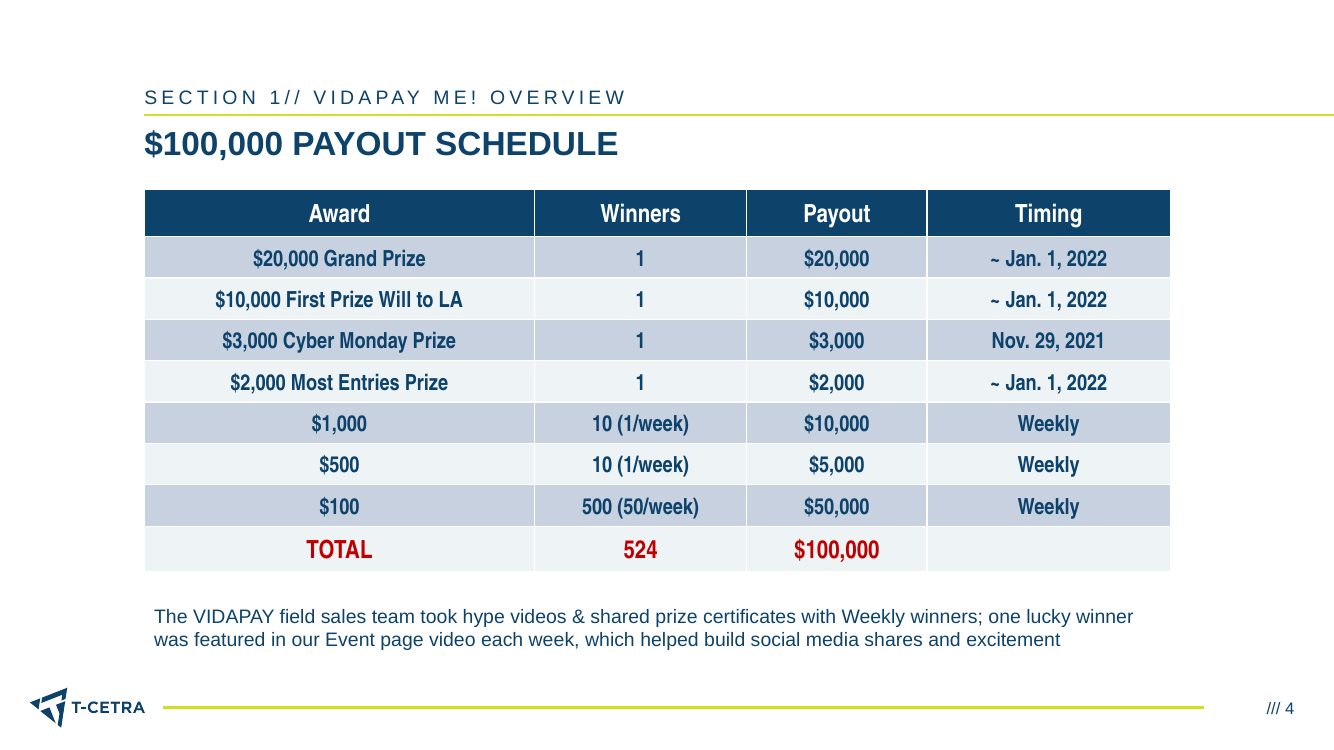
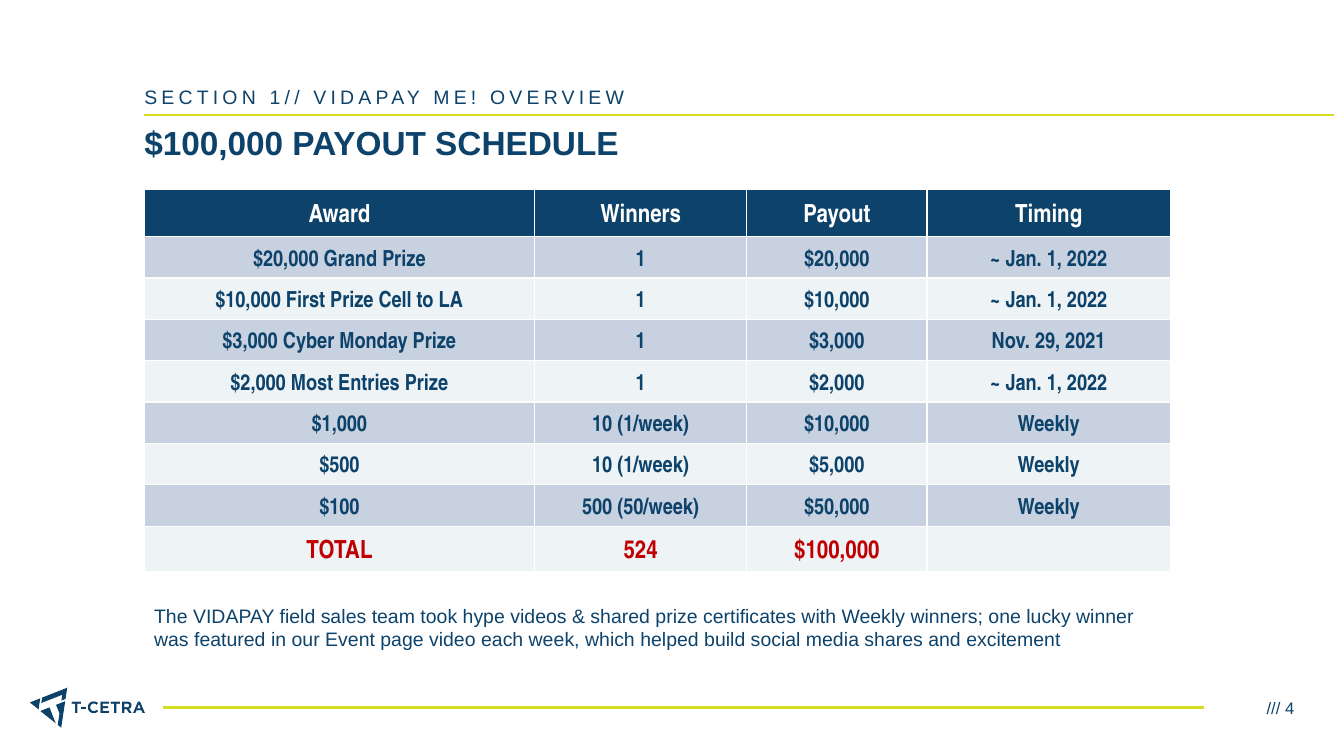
Will: Will -> Cell
